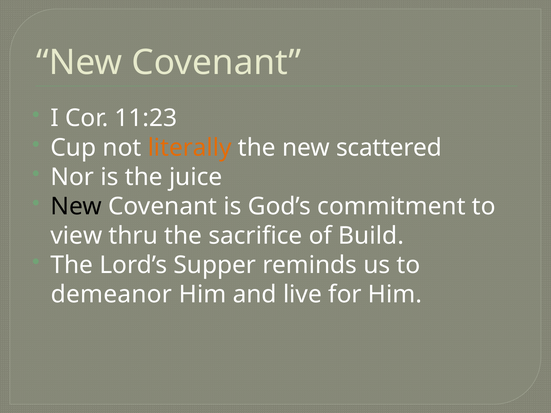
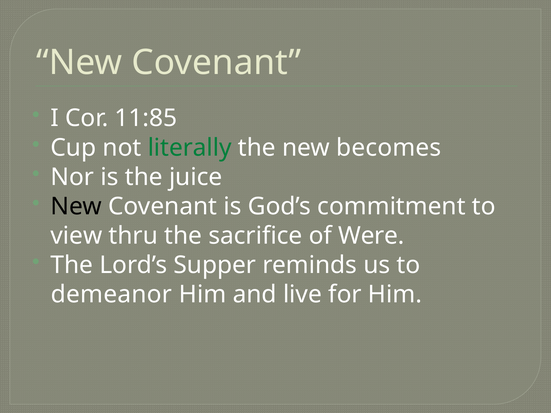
11:23: 11:23 -> 11:85
literally colour: orange -> green
scattered: scattered -> becomes
Build: Build -> Were
